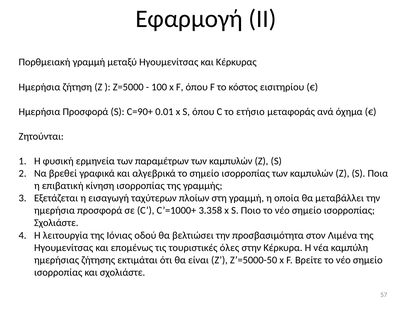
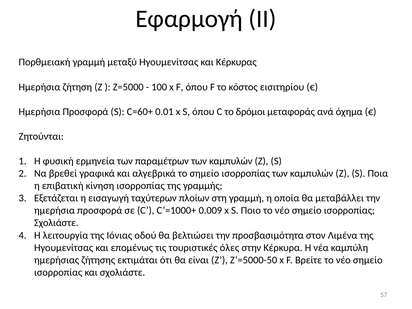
C=90+: C=90+ -> C=60+
ετήσιο: ετήσιο -> δρόμοι
3.358: 3.358 -> 0.009
